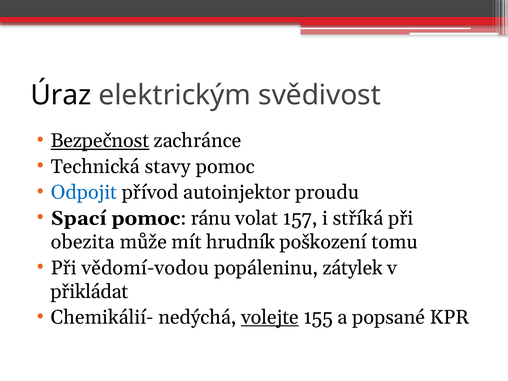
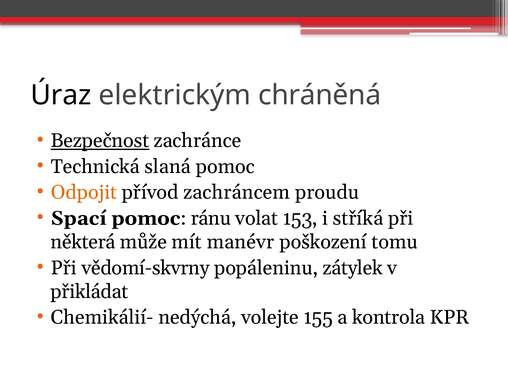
svědivost: svědivost -> chráněná
stavy: stavy -> slaná
Odpojit colour: blue -> orange
autoinjektor: autoinjektor -> zachráncem
157: 157 -> 153
obezita: obezita -> některá
hrudník: hrudník -> manévr
vědomí-vodou: vědomí-vodou -> vědomí-skvrny
volejte underline: present -> none
popsané: popsané -> kontrola
